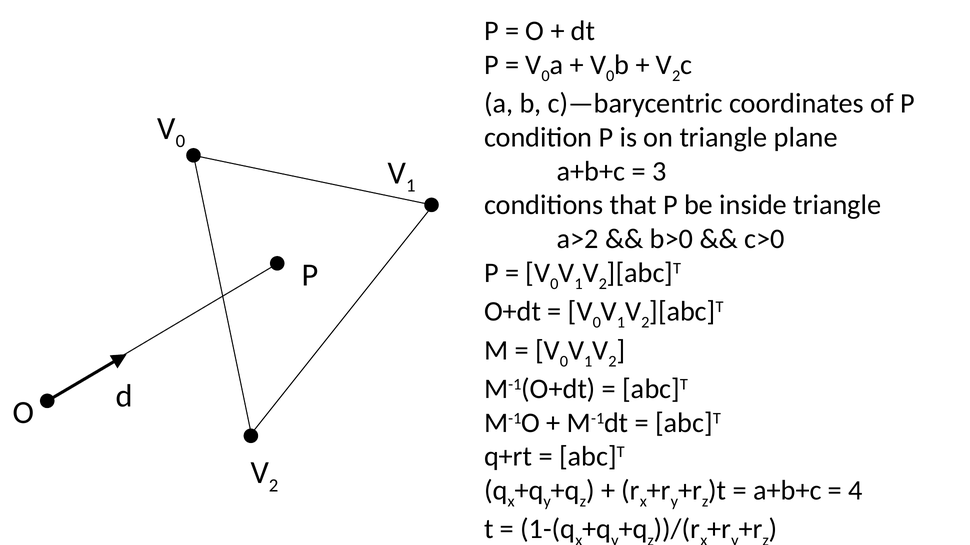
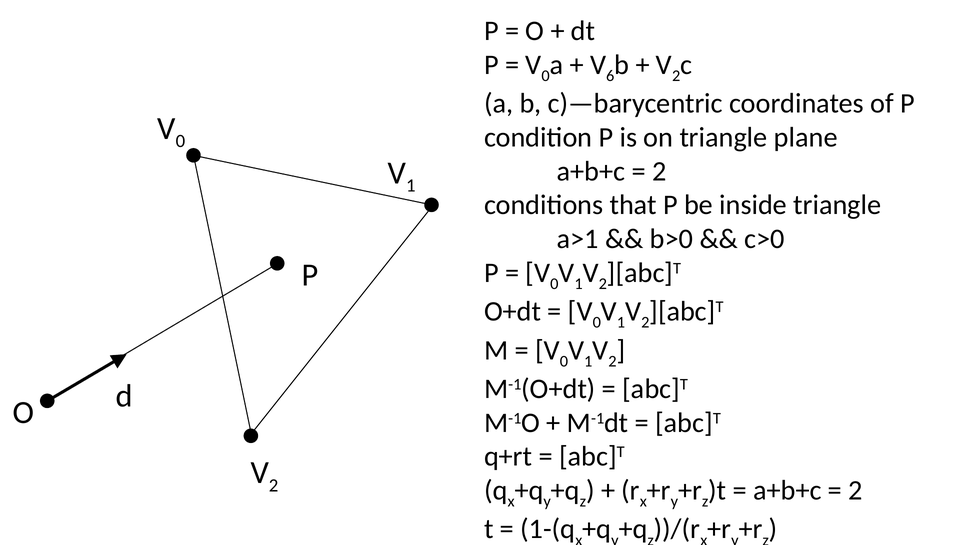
0 at (610, 76): 0 -> 6
3 at (659, 171): 3 -> 2
a>2: a>2 -> a>1
4 at (856, 491): 4 -> 2
